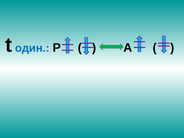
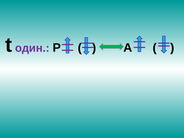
один colour: blue -> purple
